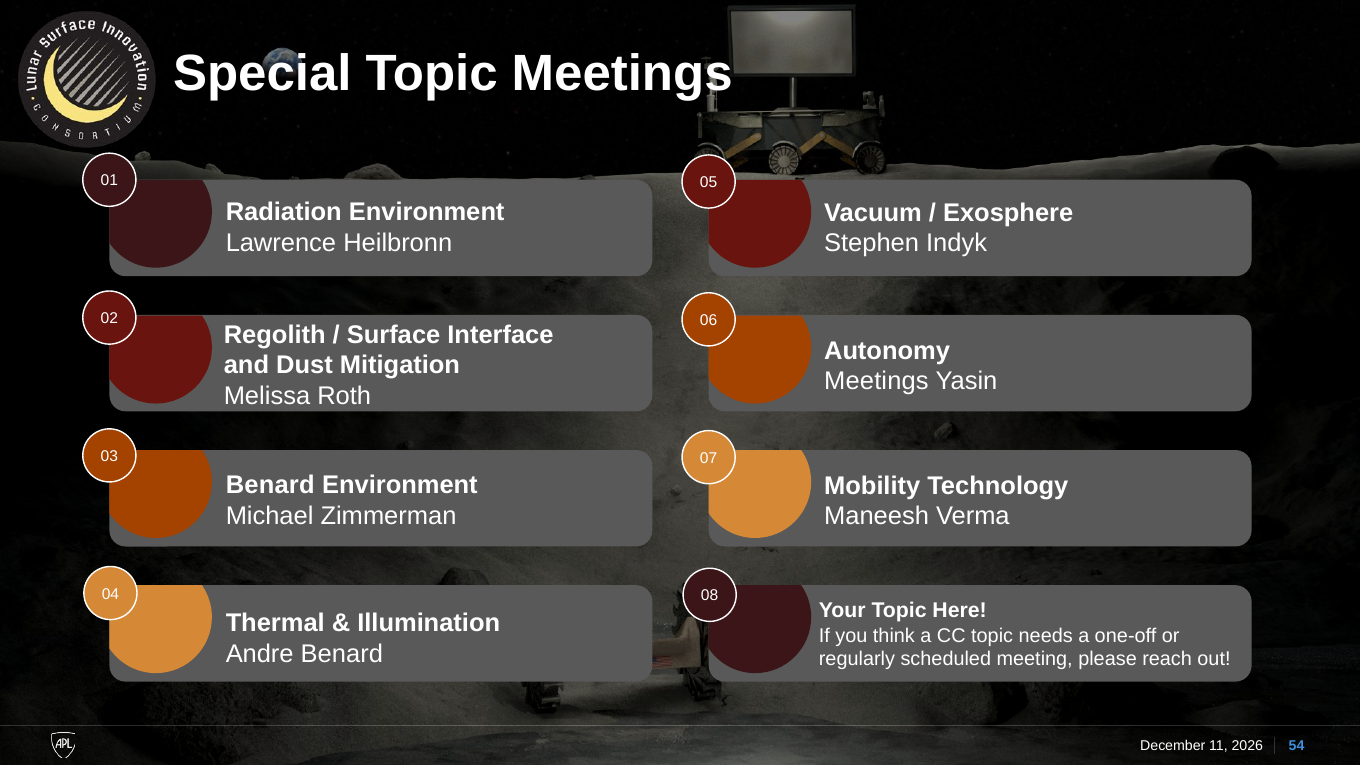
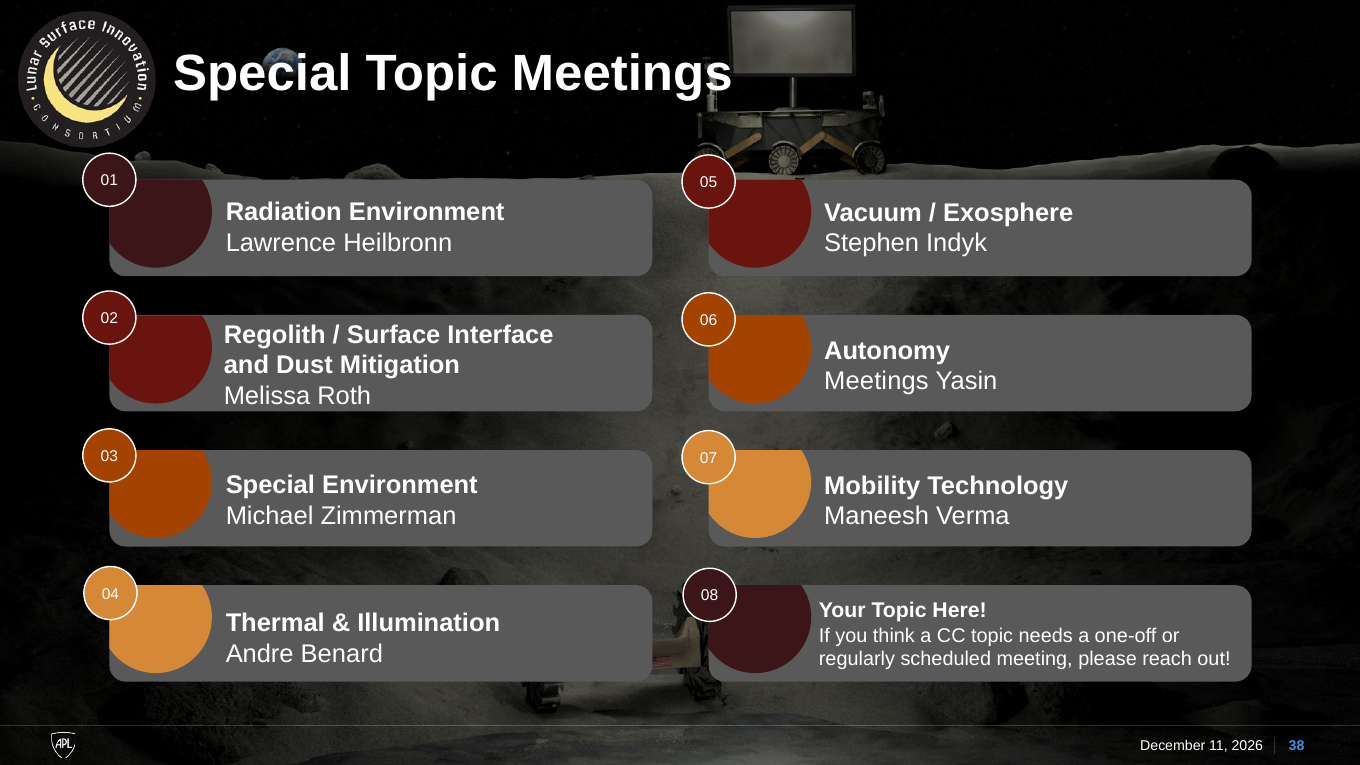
Benard at (270, 485): Benard -> Special
54: 54 -> 38
